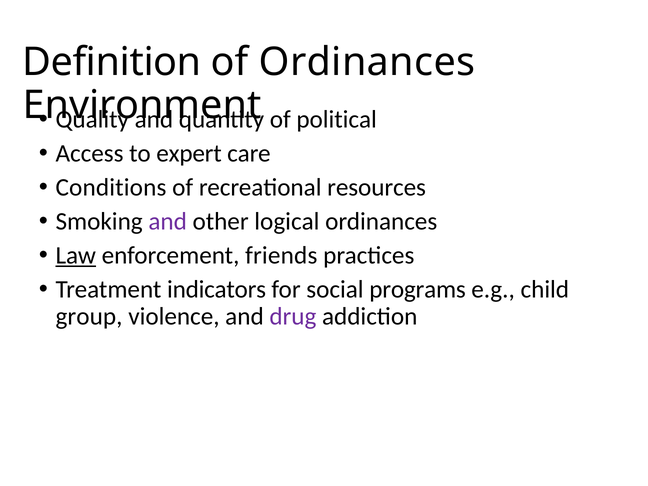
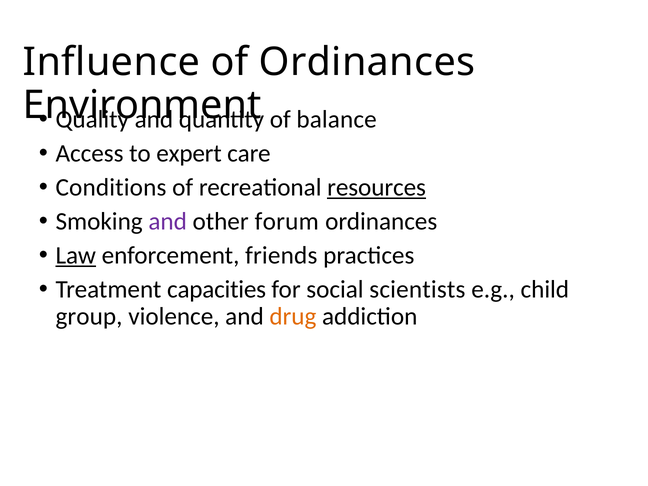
Definition: Definition -> Influence
political: political -> balance
resources underline: none -> present
logical: logical -> forum
indicators: indicators -> capacities
programs: programs -> scientists
drug colour: purple -> orange
